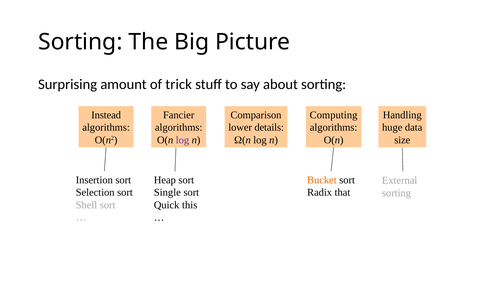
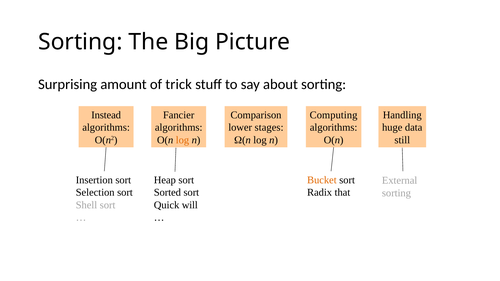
details: details -> stages
log at (182, 140) colour: purple -> orange
size: size -> still
Single: Single -> Sorted
this: this -> will
